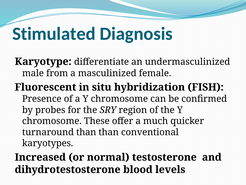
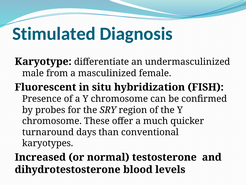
turnaround than: than -> days
